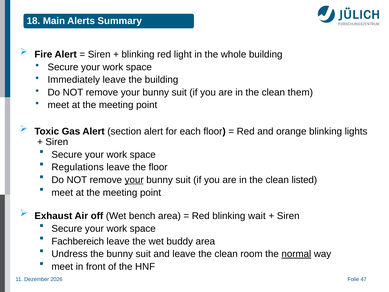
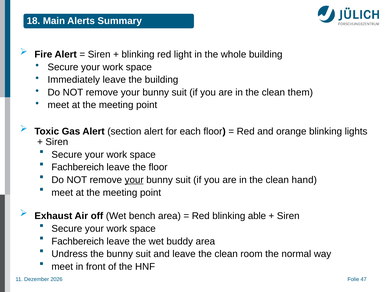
Regulations at (78, 167): Regulations -> Fachbereich
listed: listed -> hand
wait: wait -> able
normal underline: present -> none
